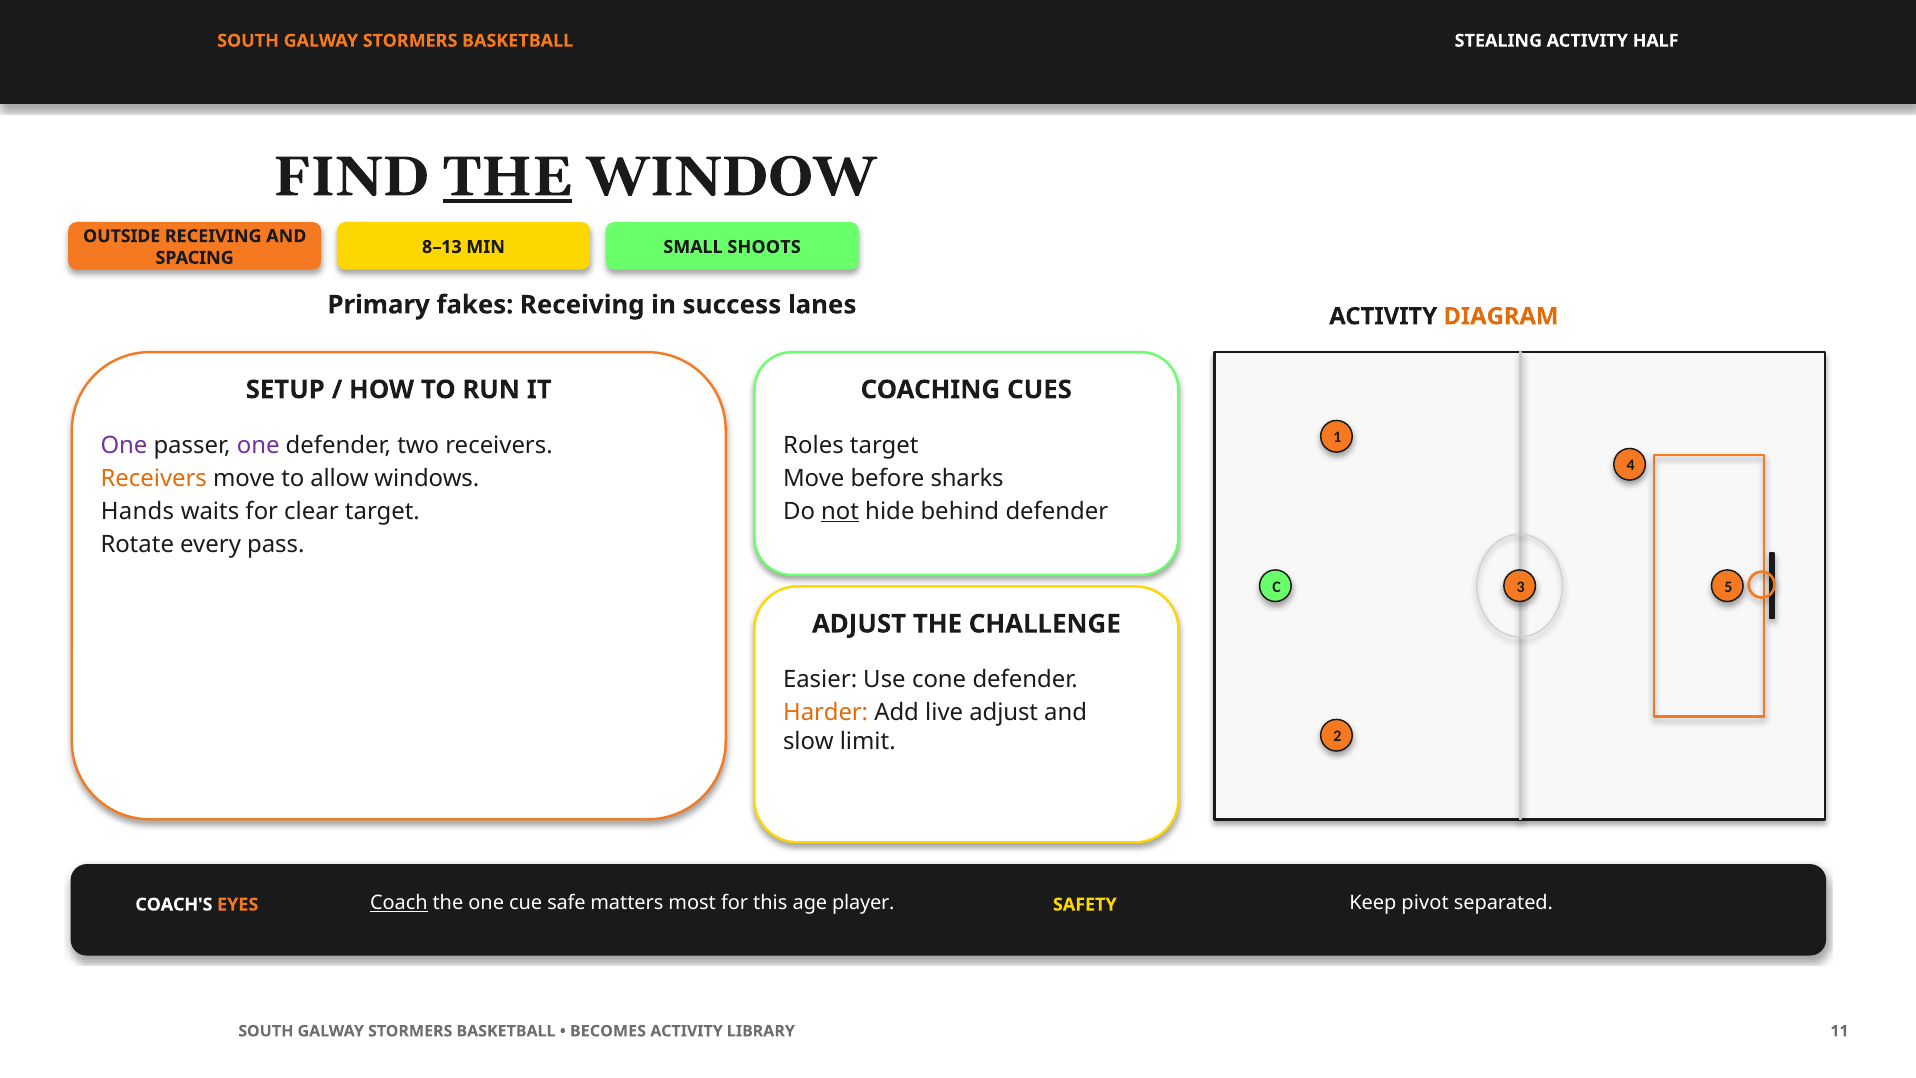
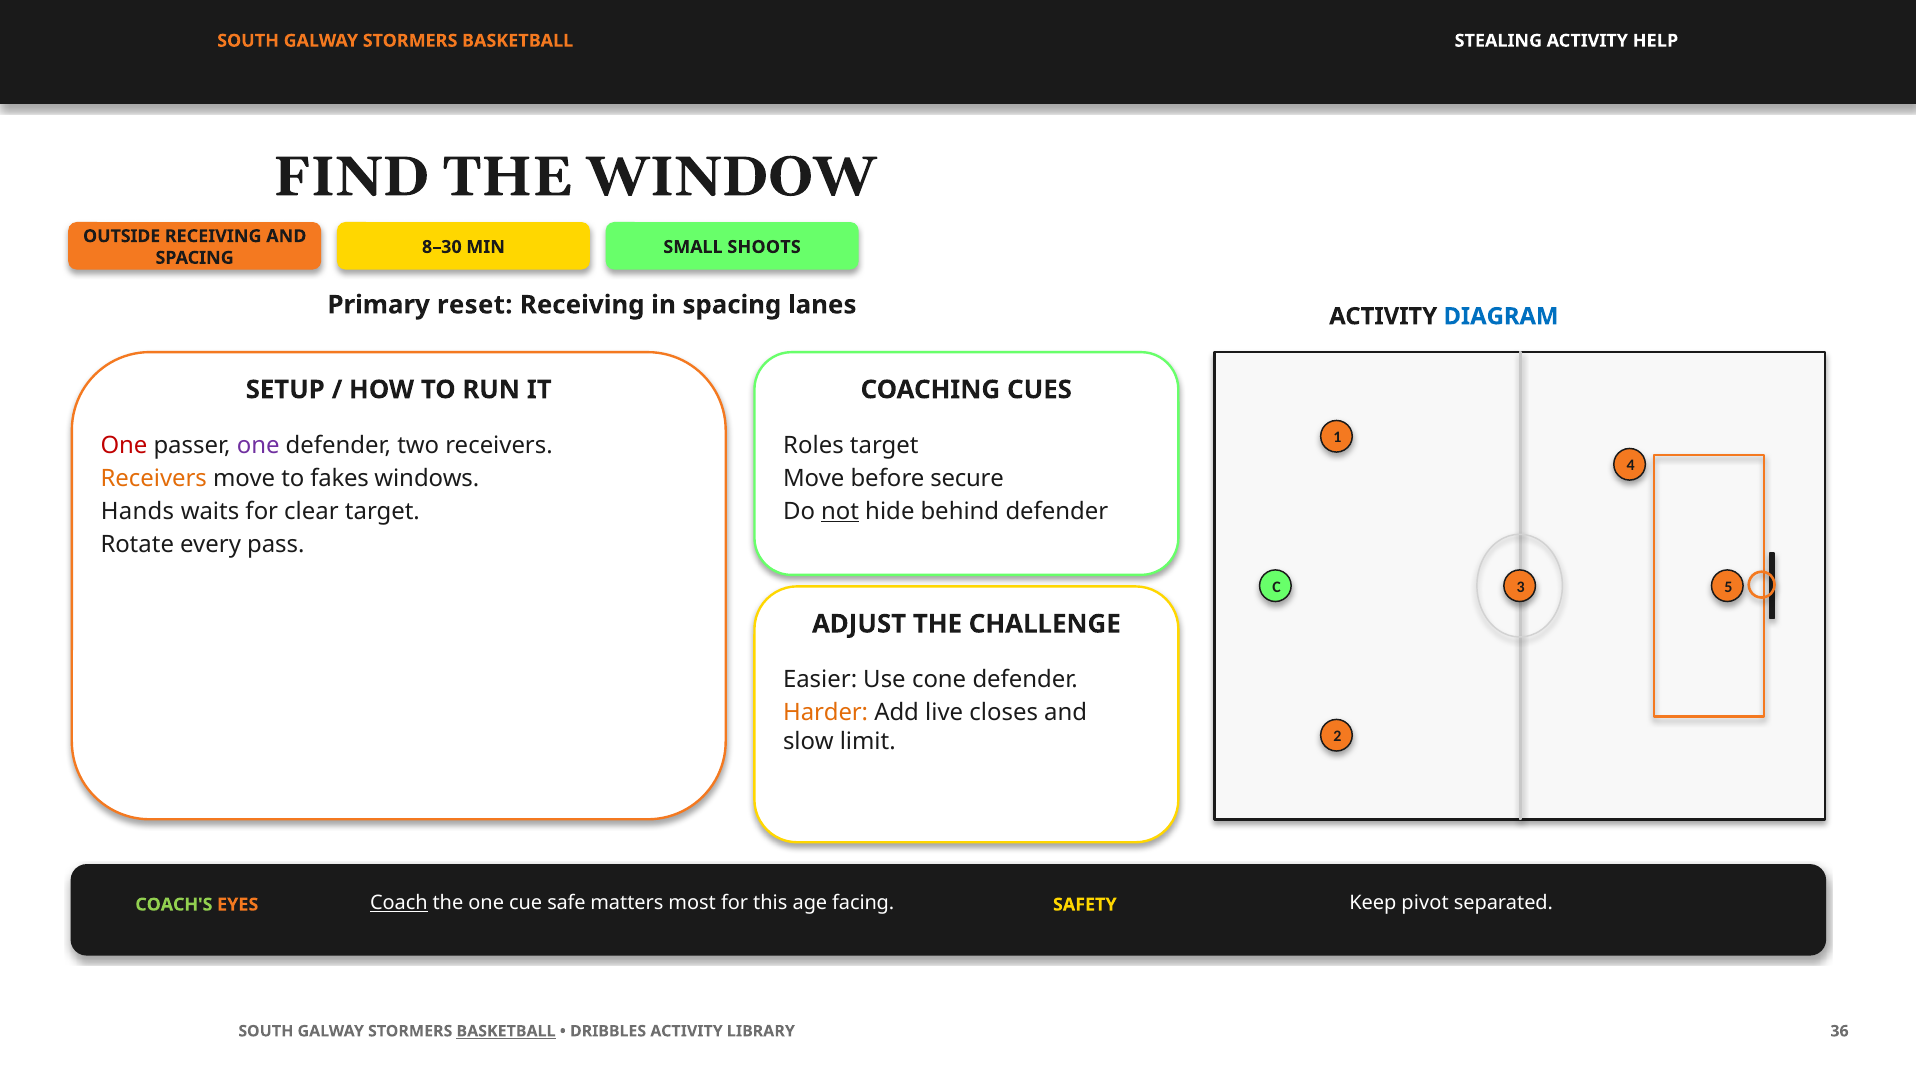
HALF: HALF -> HELP
THE at (508, 177) underline: present -> none
8–13: 8–13 -> 8–30
fakes: fakes -> reset
in success: success -> spacing
DIAGRAM colour: orange -> blue
One at (124, 446) colour: purple -> red
allow: allow -> fakes
sharks: sharks -> secure
live adjust: adjust -> closes
COACH'S colour: white -> light green
player: player -> facing
BASKETBALL at (506, 1031) underline: none -> present
BECOMES: BECOMES -> DRIBBLES
11: 11 -> 36
